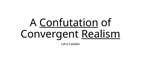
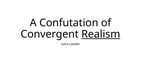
Confutation underline: present -> none
